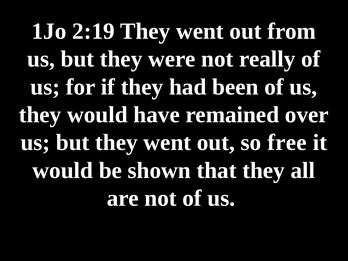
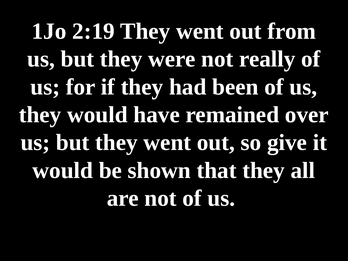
free: free -> give
